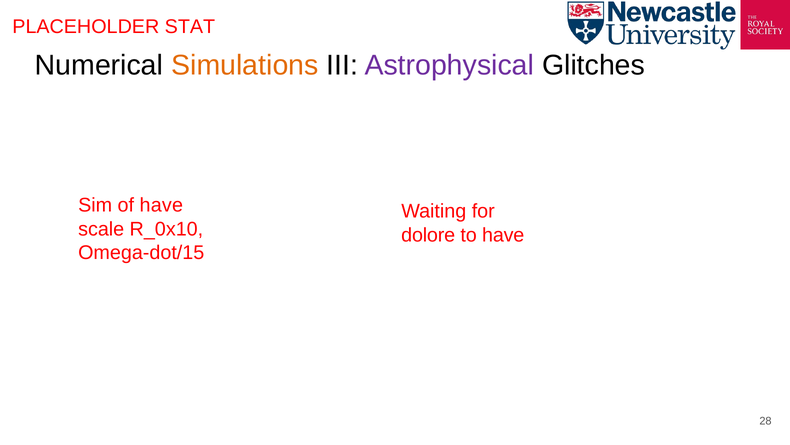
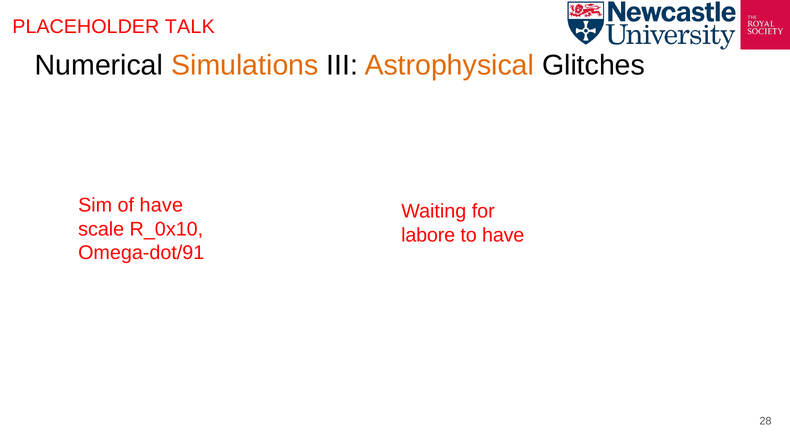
STAT: STAT -> TALK
Astrophysical colour: purple -> orange
dolore: dolore -> labore
Omega-dot/15: Omega-dot/15 -> Omega-dot/91
